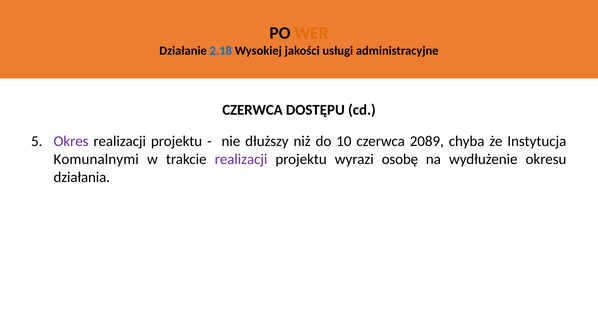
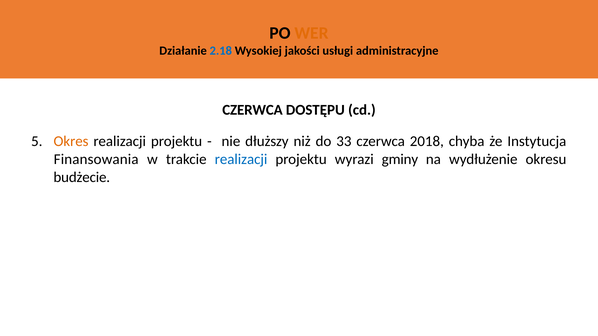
Okres colour: purple -> orange
10: 10 -> 33
2089: 2089 -> 2018
Komunalnymi: Komunalnymi -> Finansowania
realizacji at (241, 159) colour: purple -> blue
osobę: osobę -> gminy
działania: działania -> budżecie
